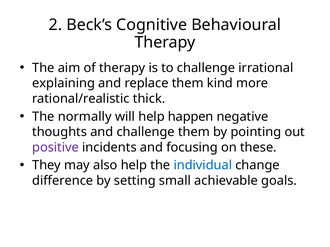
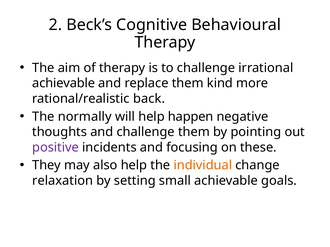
explaining at (64, 83): explaining -> achievable
thick: thick -> back
individual colour: blue -> orange
difference: difference -> relaxation
